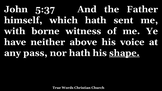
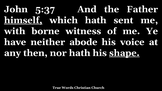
himself underline: none -> present
above: above -> abode
pass: pass -> then
